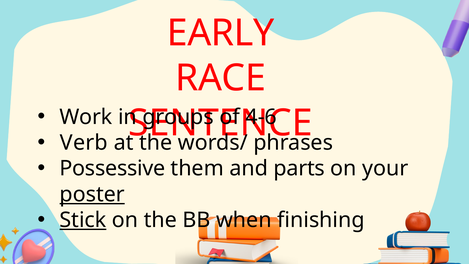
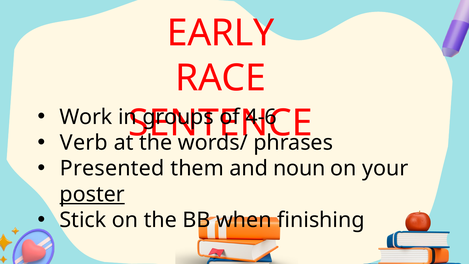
Possessive: Possessive -> Presented
parts: parts -> noun
Stick underline: present -> none
